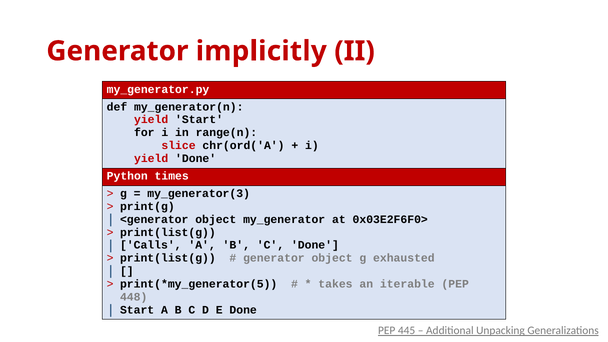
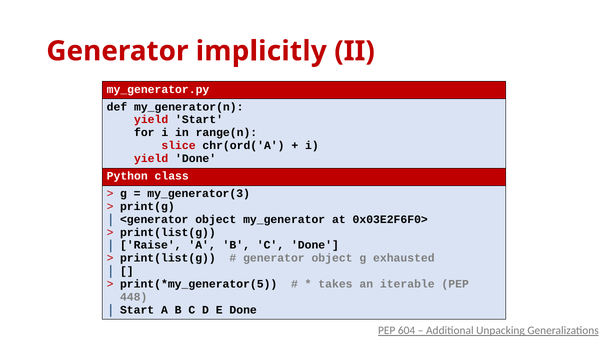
times: times -> class
Calls: Calls -> Raise
445: 445 -> 604
